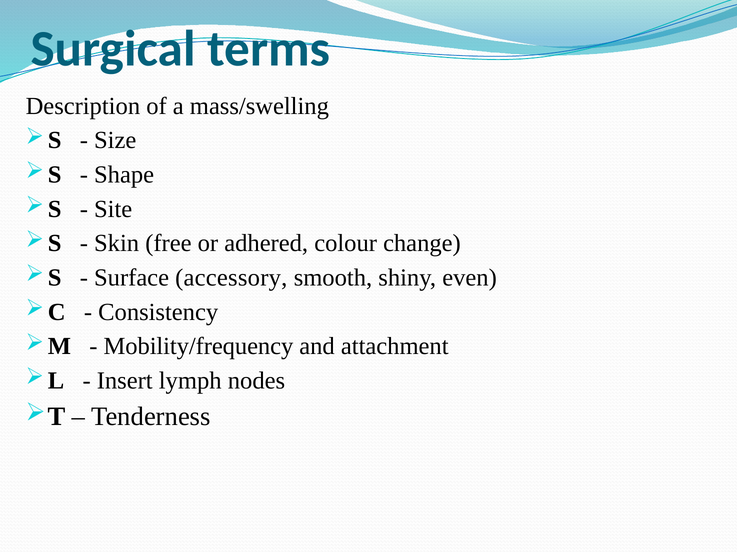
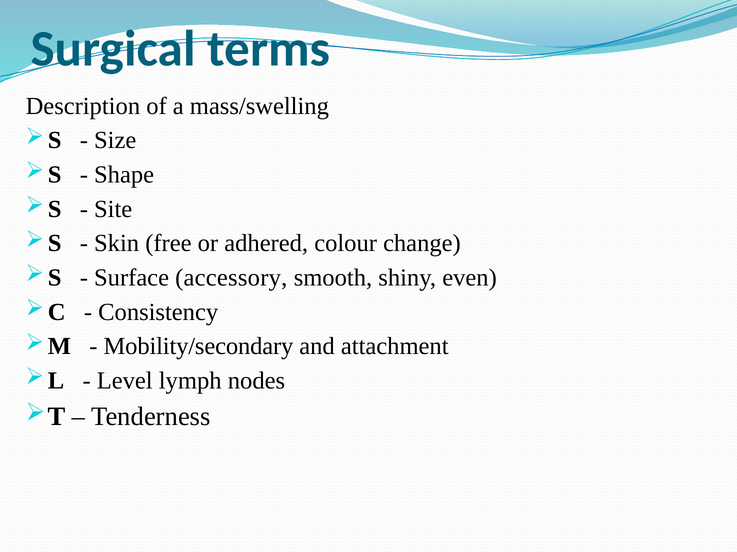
Mobility/frequency: Mobility/frequency -> Mobility/secondary
Insert: Insert -> Level
